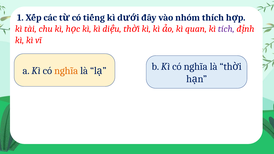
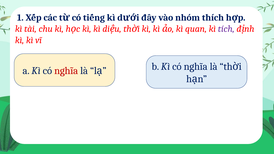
nghĩa at (66, 71) colour: orange -> red
